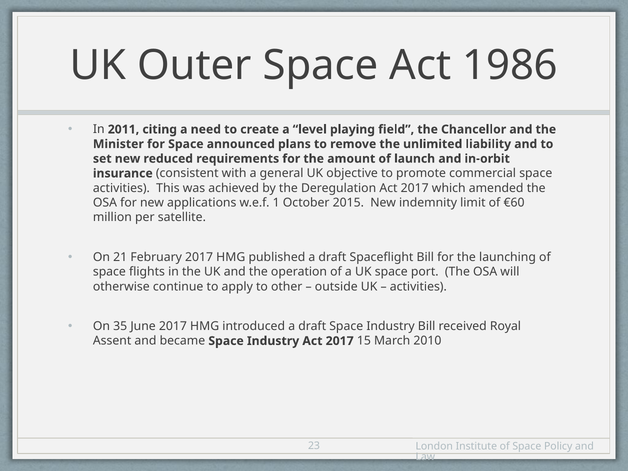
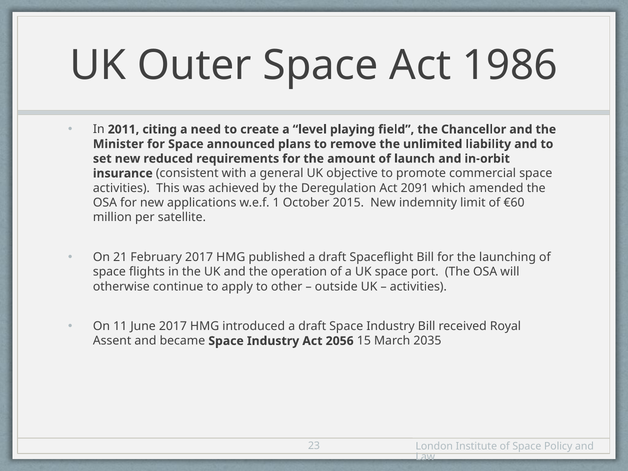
Deregulation Act 2017: 2017 -> 2091
35: 35 -> 11
Industry Act 2017: 2017 -> 2056
2010: 2010 -> 2035
